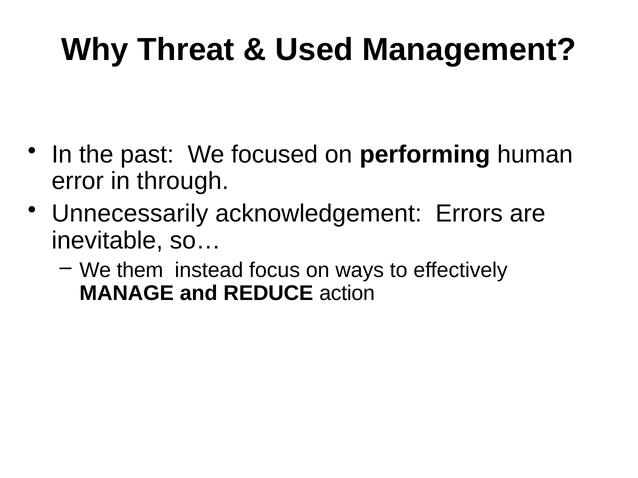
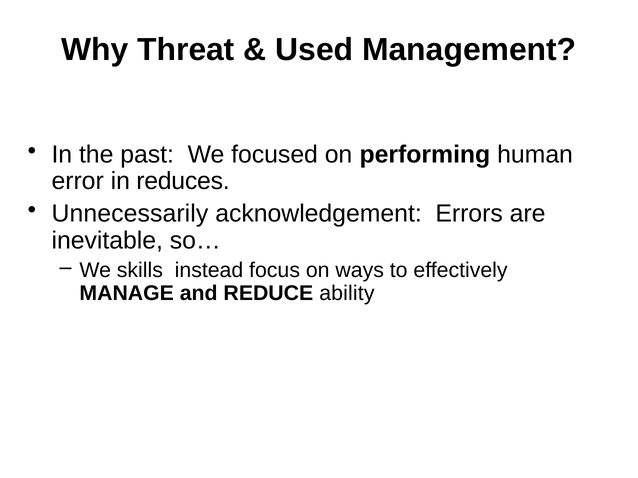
through: through -> reduces
them: them -> skills
action: action -> ability
